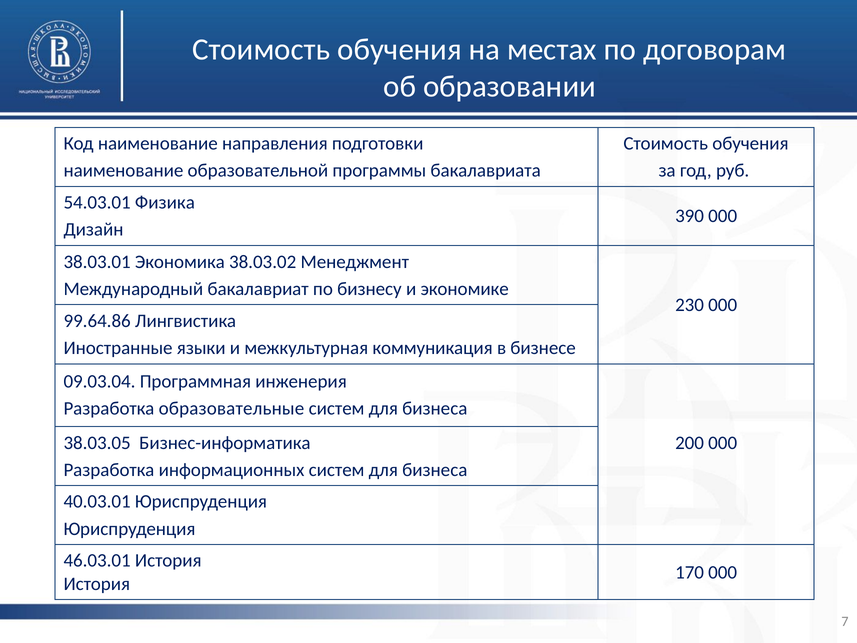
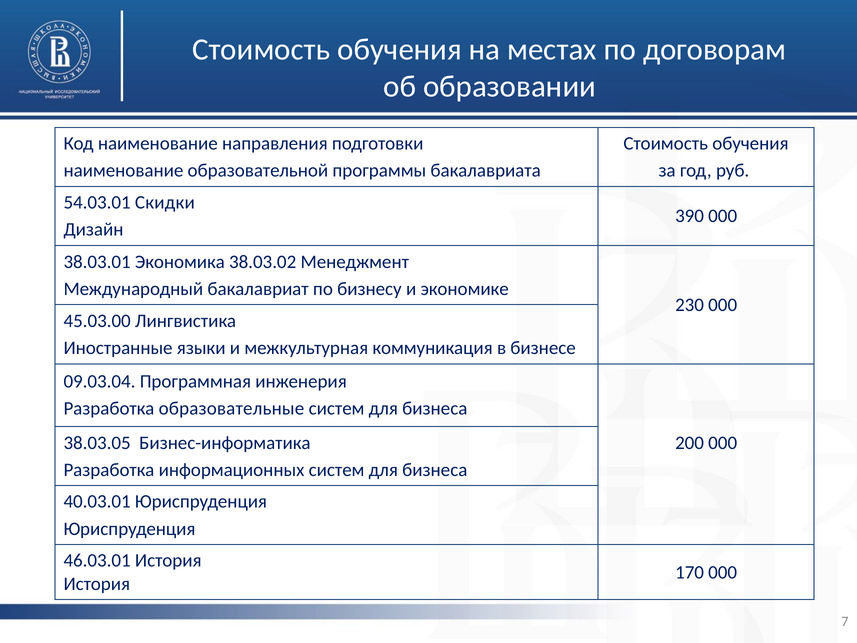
Физика: Физика -> Скидки
99.64.86: 99.64.86 -> 45.03.00
